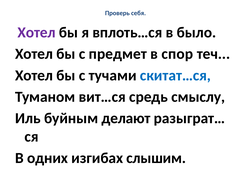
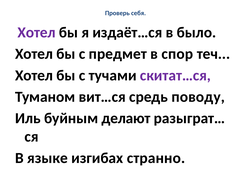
вплоть…ся: вплоть…ся -> издаёт…ся
скитат…ся colour: blue -> purple
смыслу: смыслу -> поводу
одних: одних -> языке
слышим: слышим -> странно
